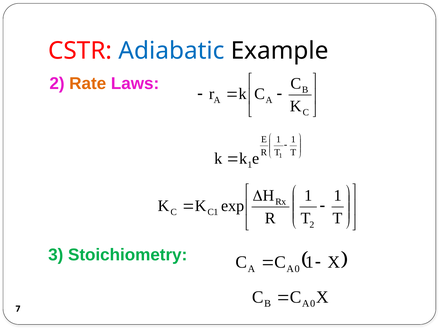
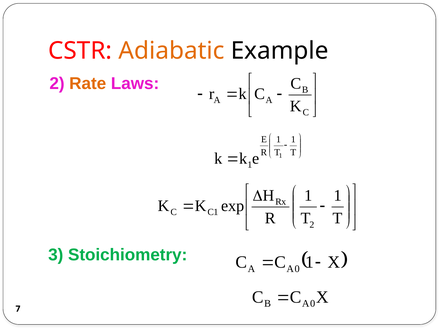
Adiabatic colour: blue -> orange
